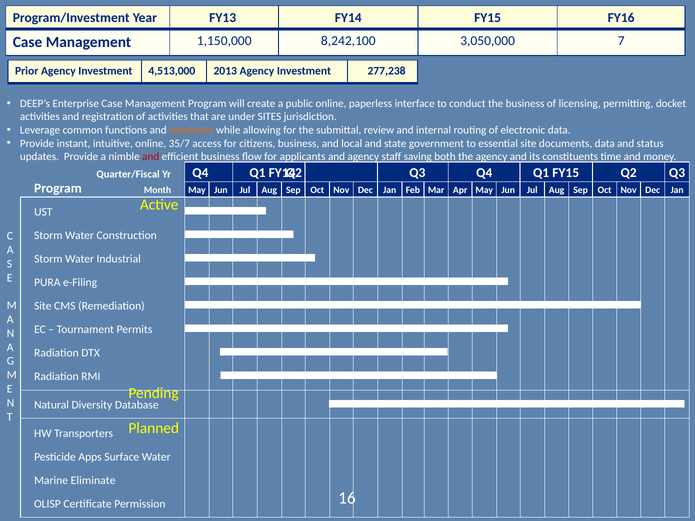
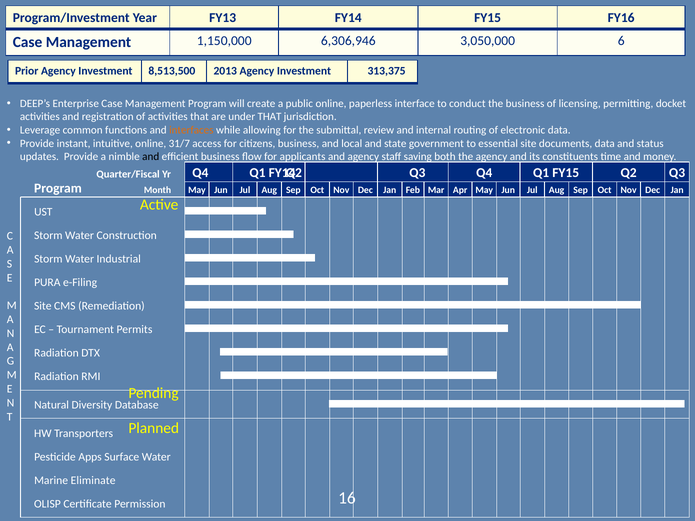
8,242,100: 8,242,100 -> 6,306,946
7: 7 -> 6
4,513,000: 4,513,000 -> 8,513,500
277,238: 277,238 -> 313,375
under SITES: SITES -> THAT
35/7: 35/7 -> 31/7
and at (151, 157) colour: red -> black
